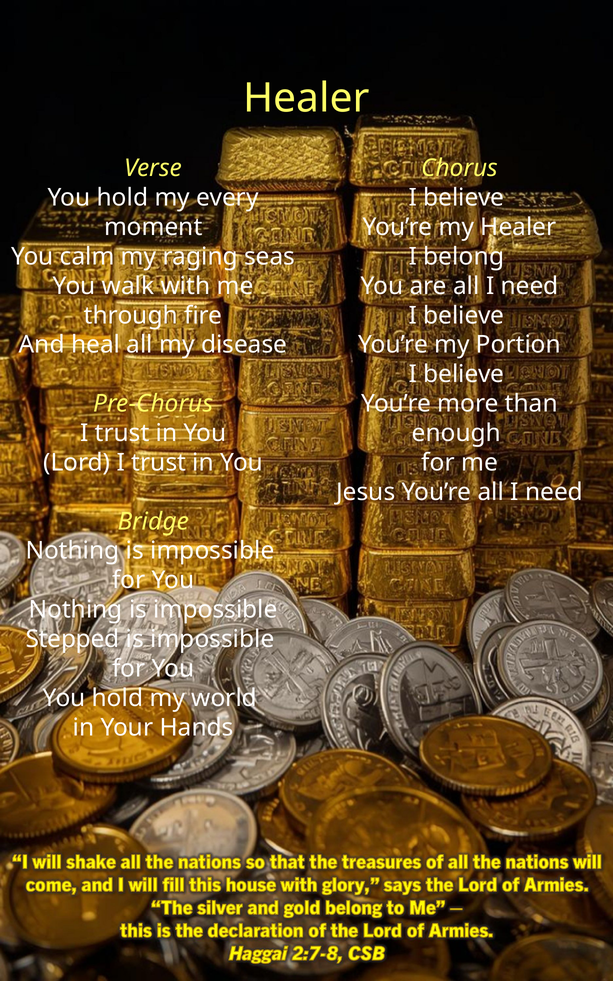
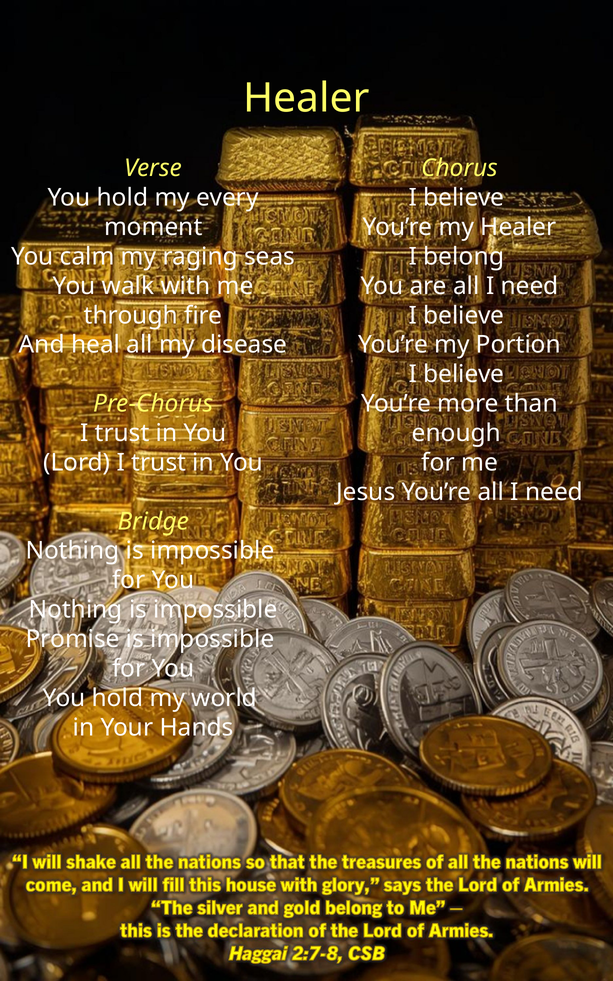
Stepped: Stepped -> Promise
